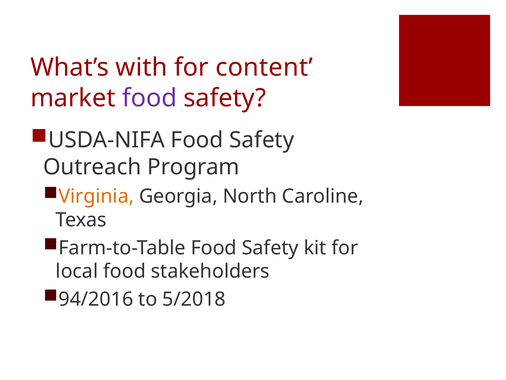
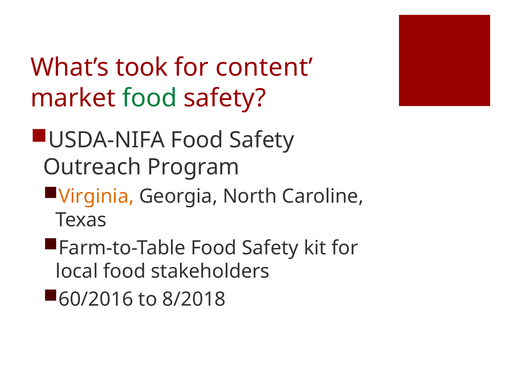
with: with -> took
food at (150, 98) colour: purple -> green
94/2016: 94/2016 -> 60/2016
5/2018: 5/2018 -> 8/2018
